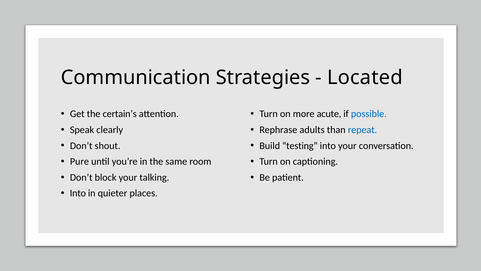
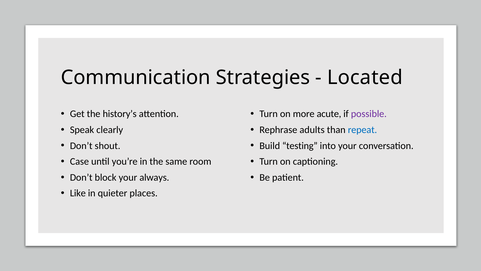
certain’s: certain’s -> history’s
possible colour: blue -> purple
Pure: Pure -> Case
talking: talking -> always
Into at (78, 193): Into -> Like
